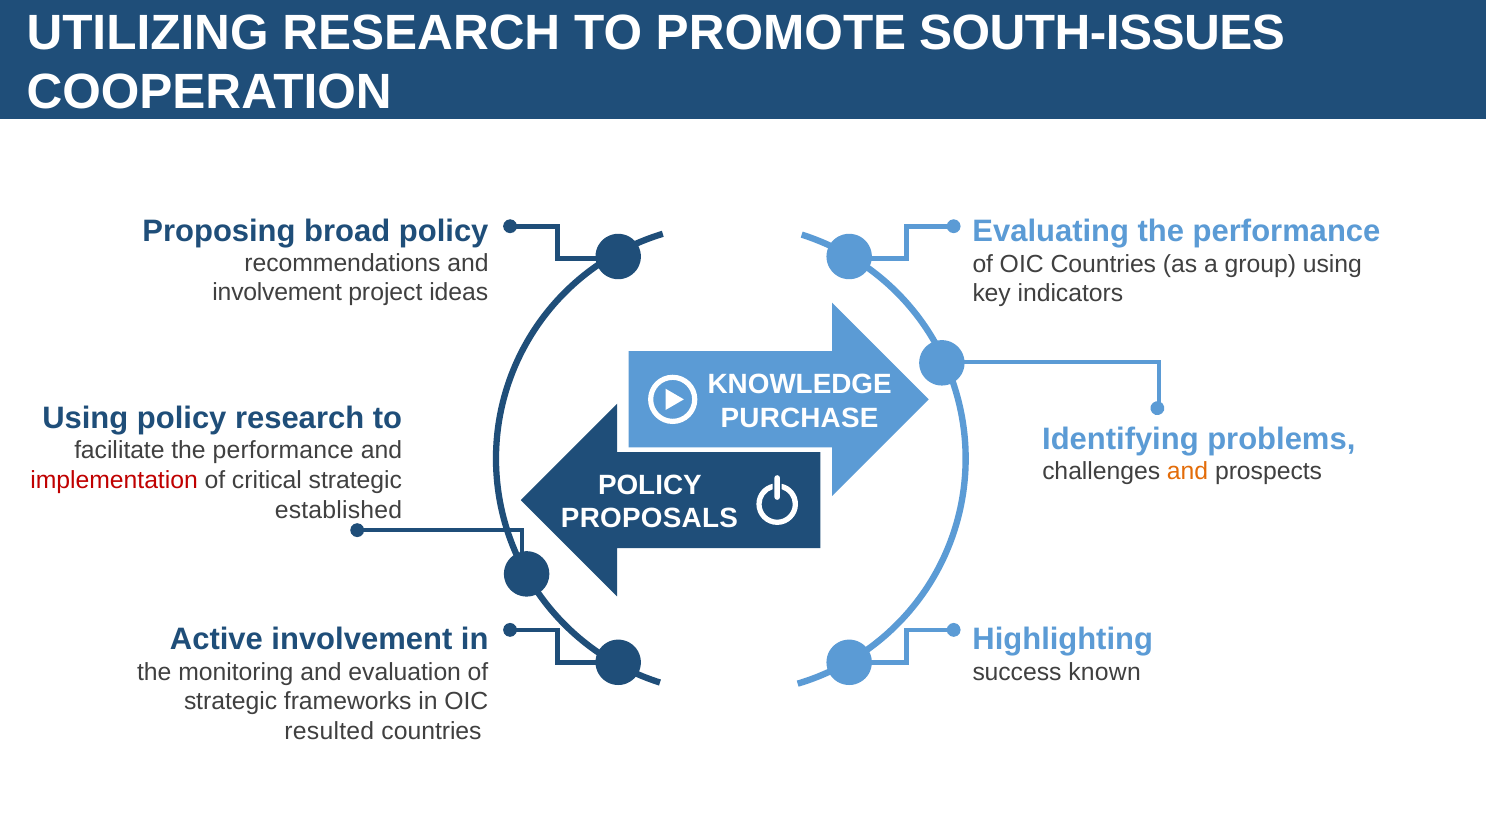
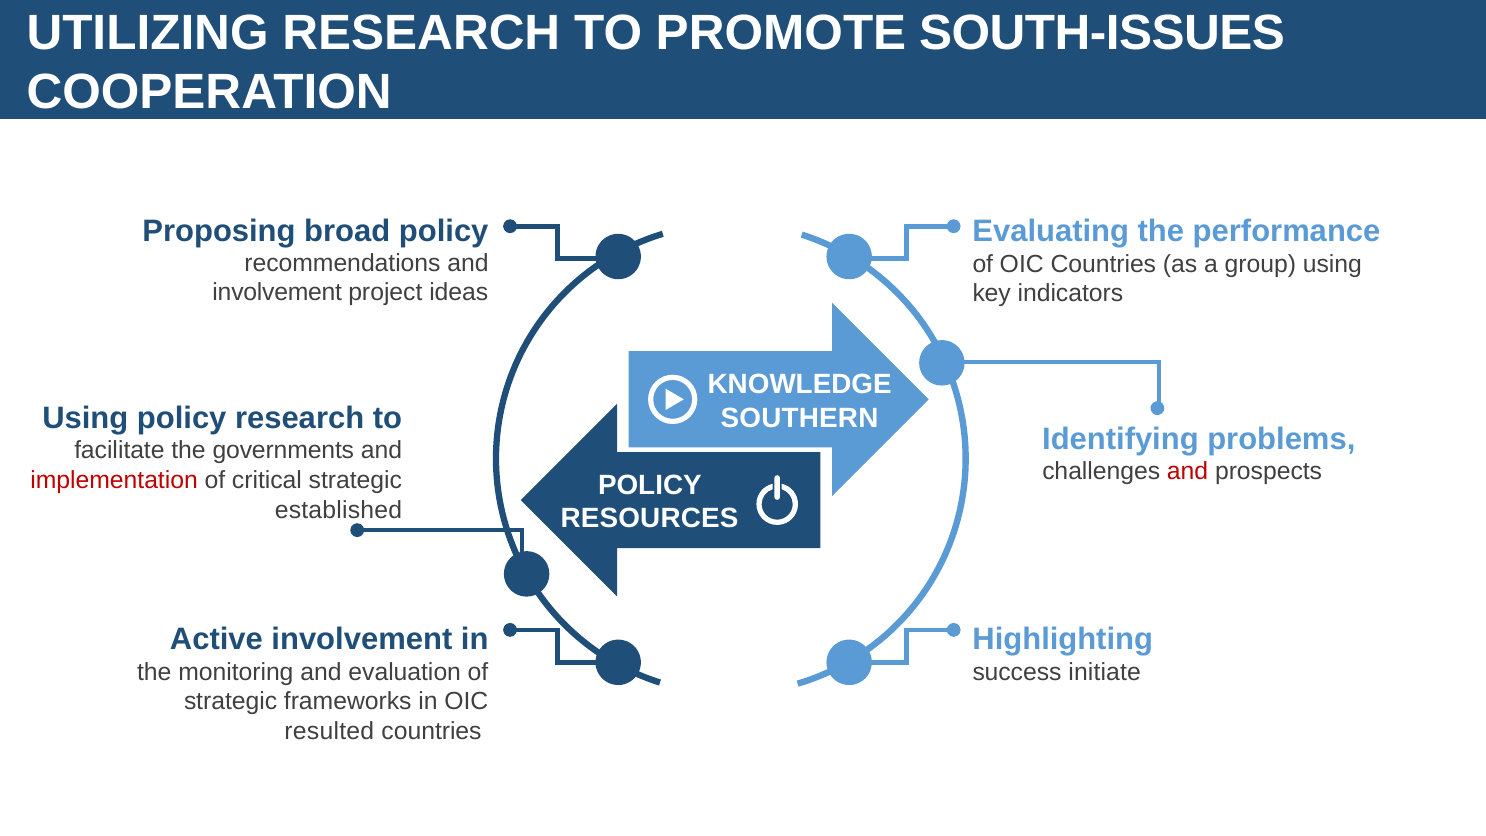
PURCHASE: PURCHASE -> SOUTHERN
facilitate the performance: performance -> governments
and at (1188, 472) colour: orange -> red
PROPOSALS: PROPOSALS -> RESOURCES
known: known -> initiate
